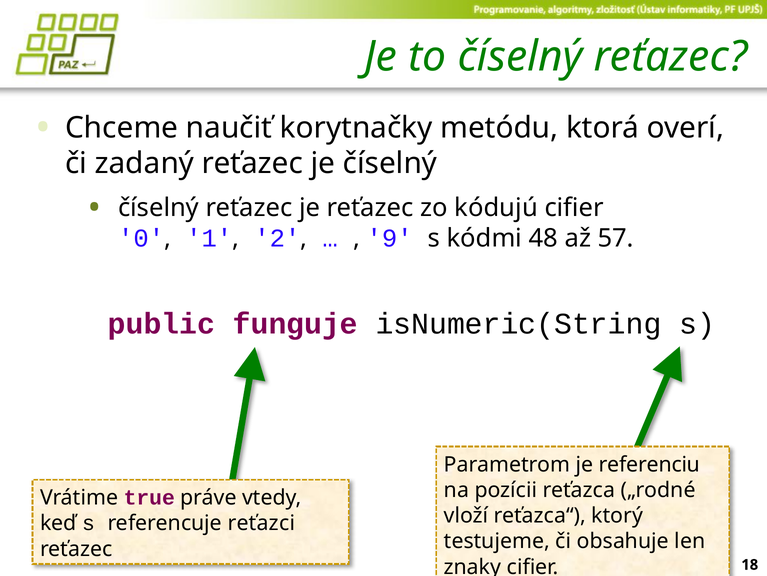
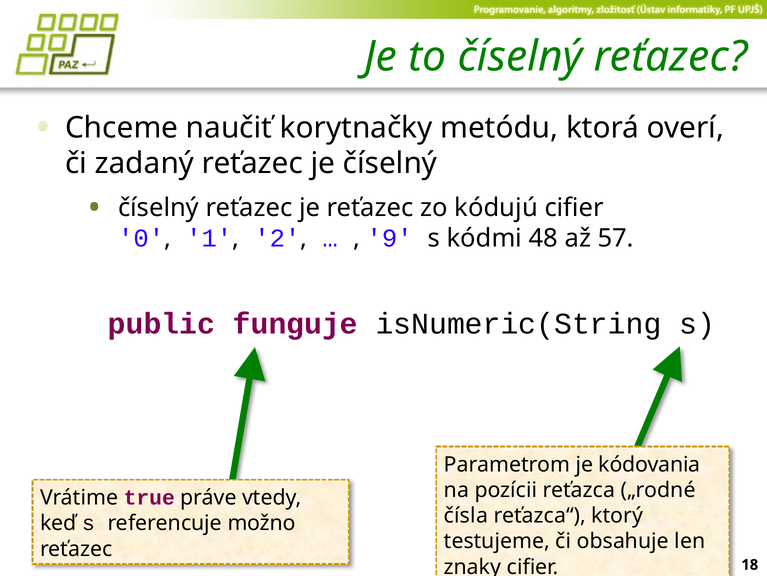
referenciu: referenciu -> kódovania
vloží: vloží -> čísla
reťazci: reťazci -> možno
